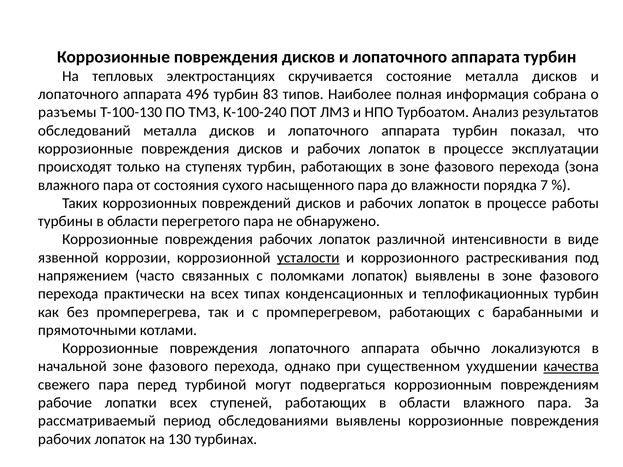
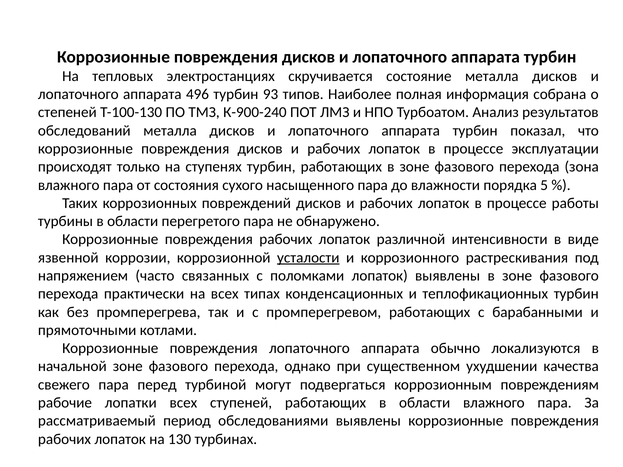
83: 83 -> 93
разъемы: разъемы -> степеней
К-100-240: К-100-240 -> К-900-240
7: 7 -> 5
качества underline: present -> none
